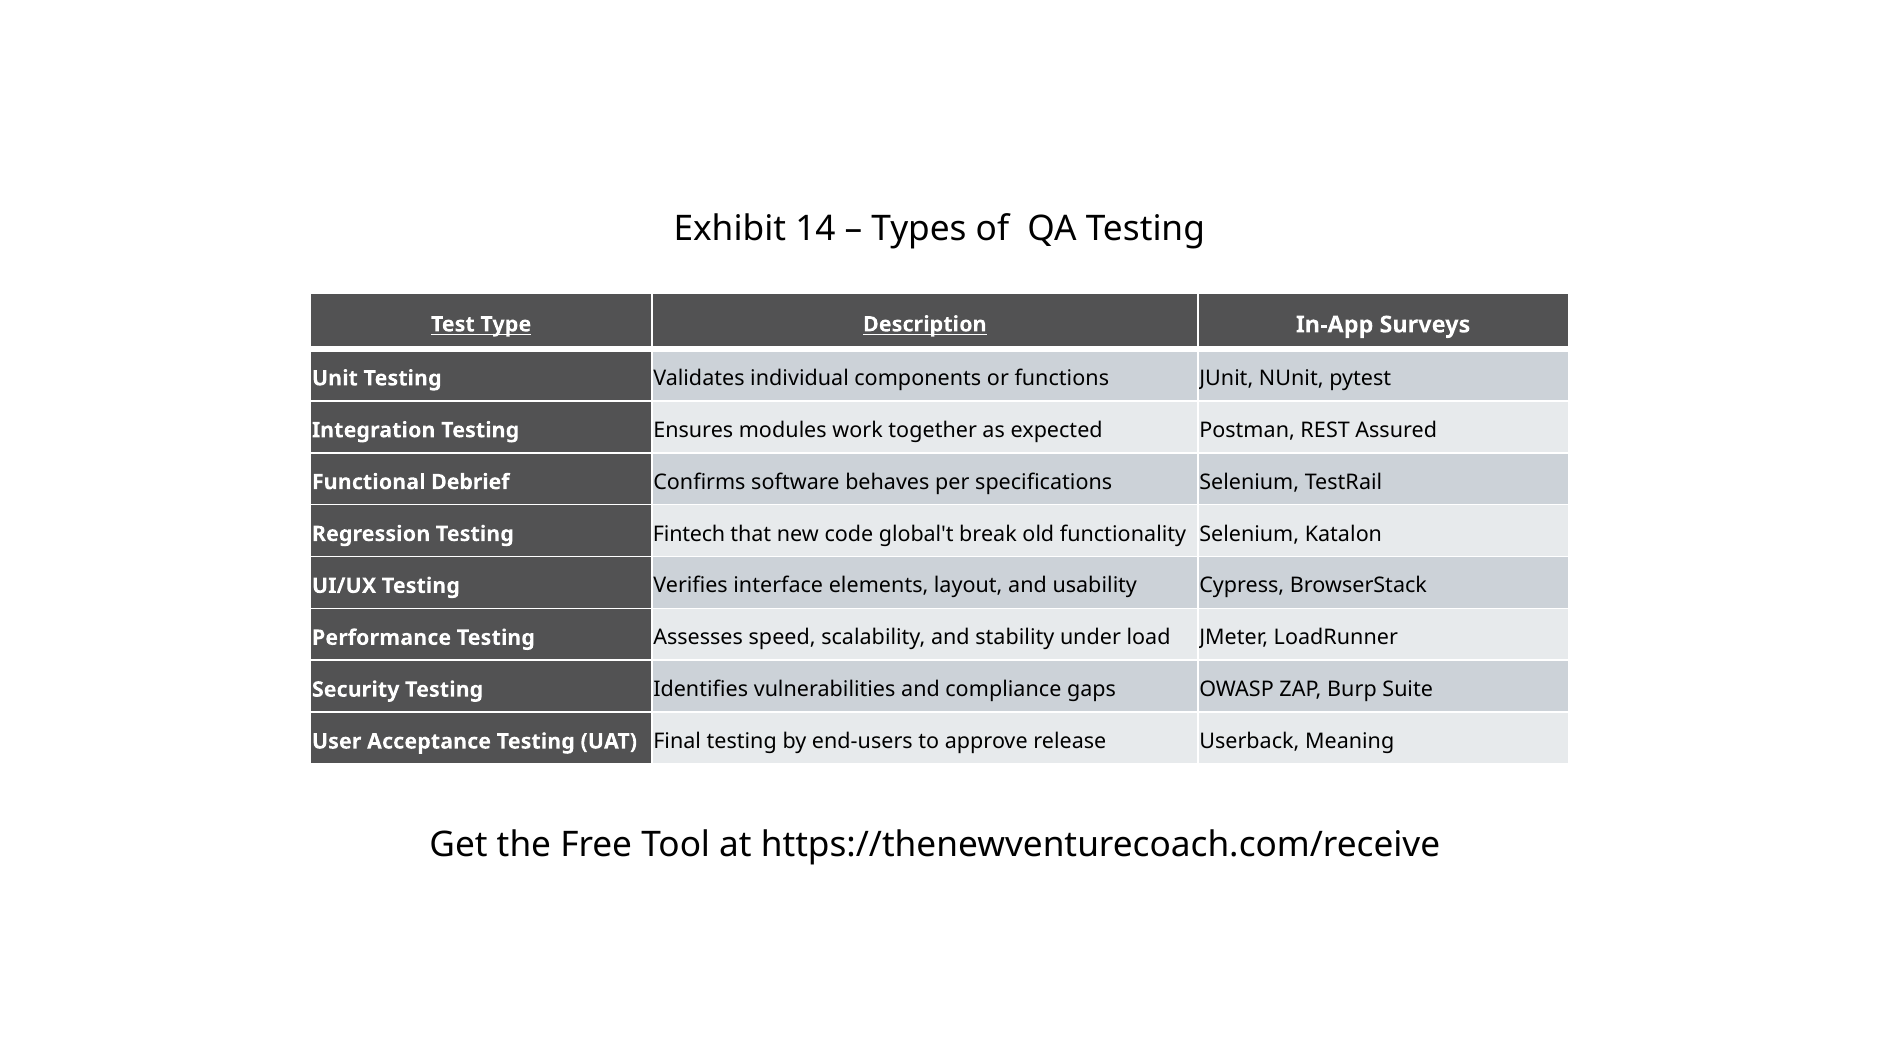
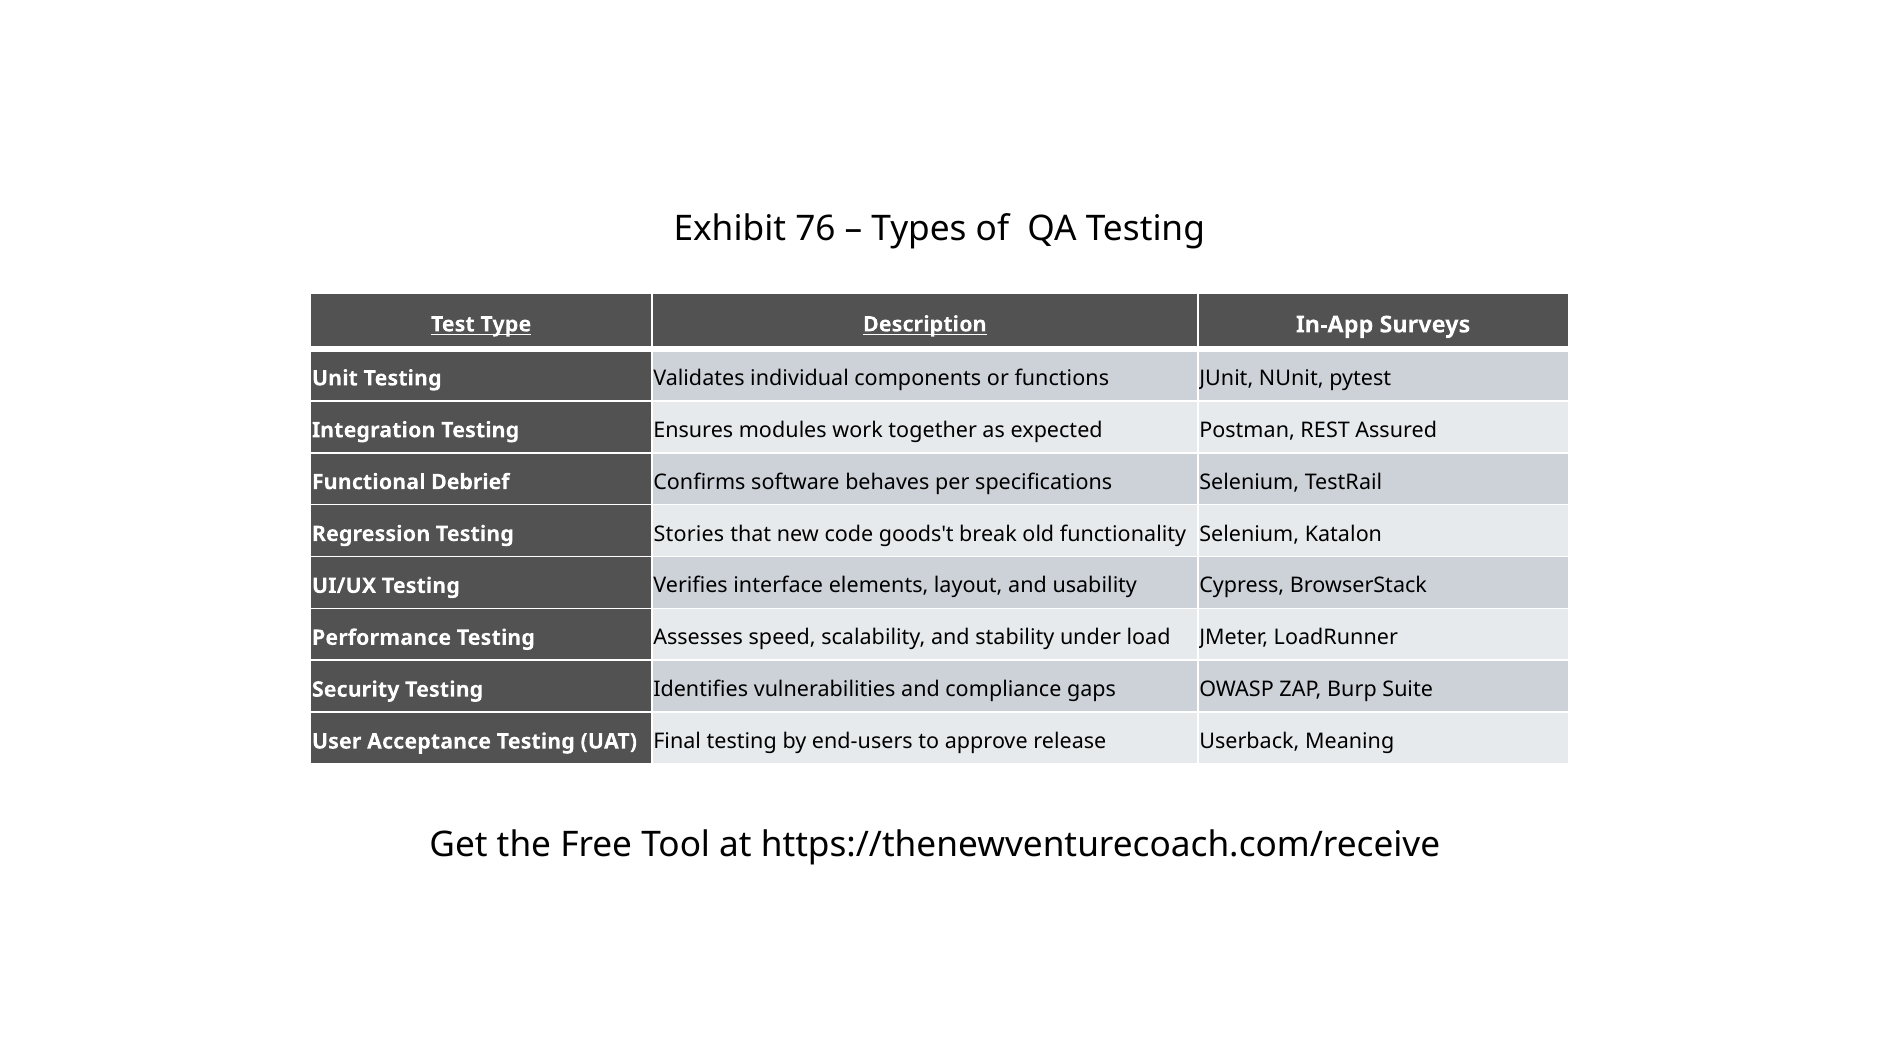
14: 14 -> 76
Fintech: Fintech -> Stories
global't: global't -> goods't
